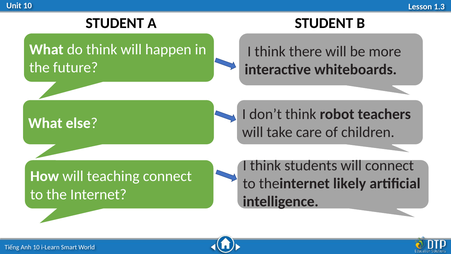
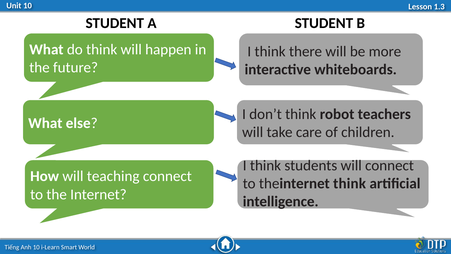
theinternet likely: likely -> think
